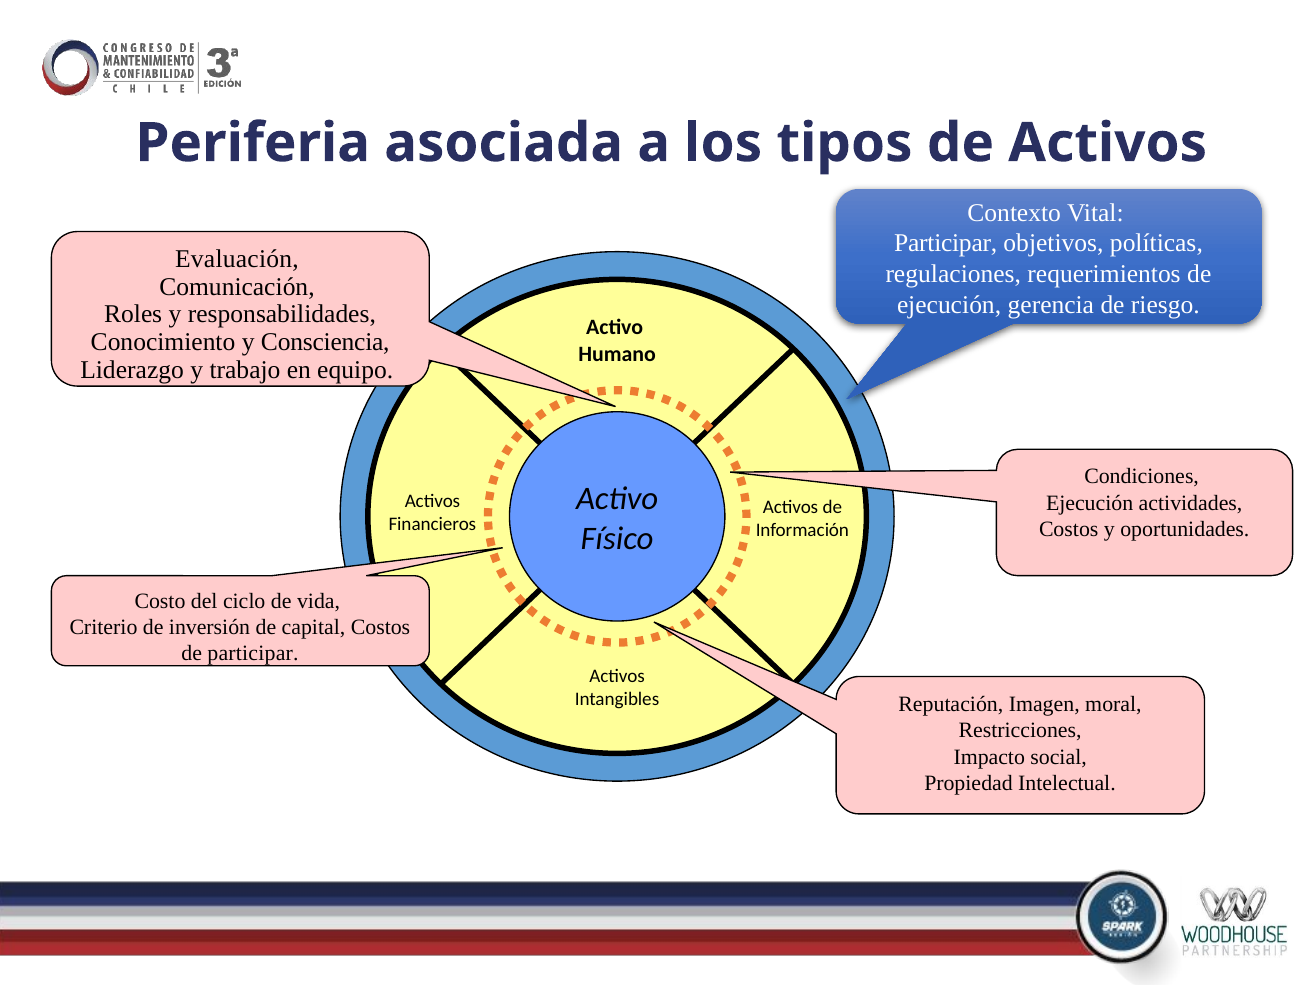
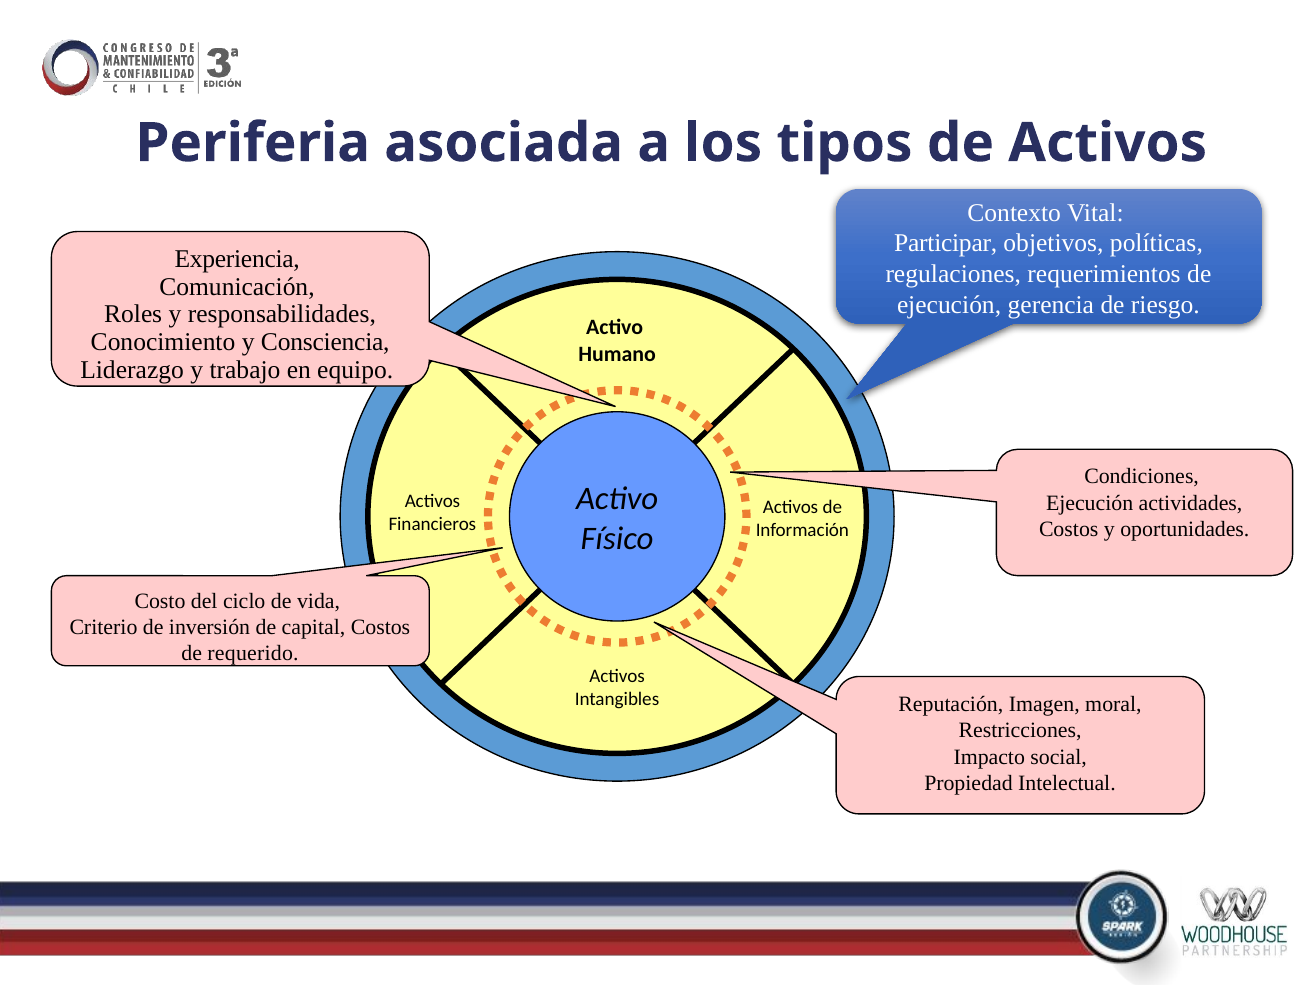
Evaluación: Evaluación -> Experiencia
de participar: participar -> requerido
